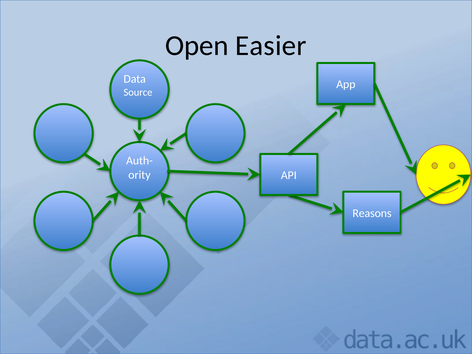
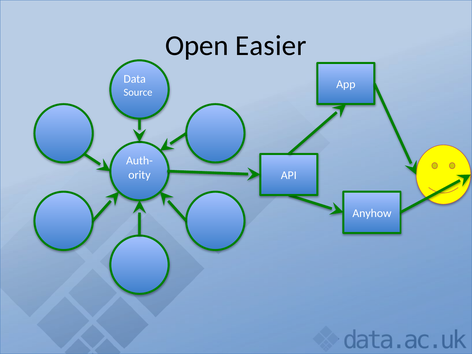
Reasons: Reasons -> Anyhow
